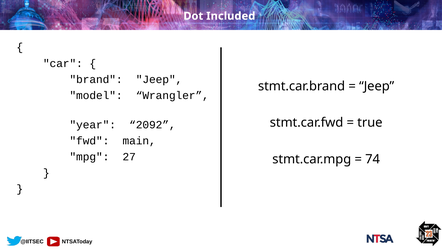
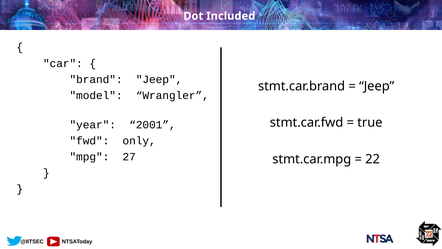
2092: 2092 -> 2001
main: main -> only
74: 74 -> 22
